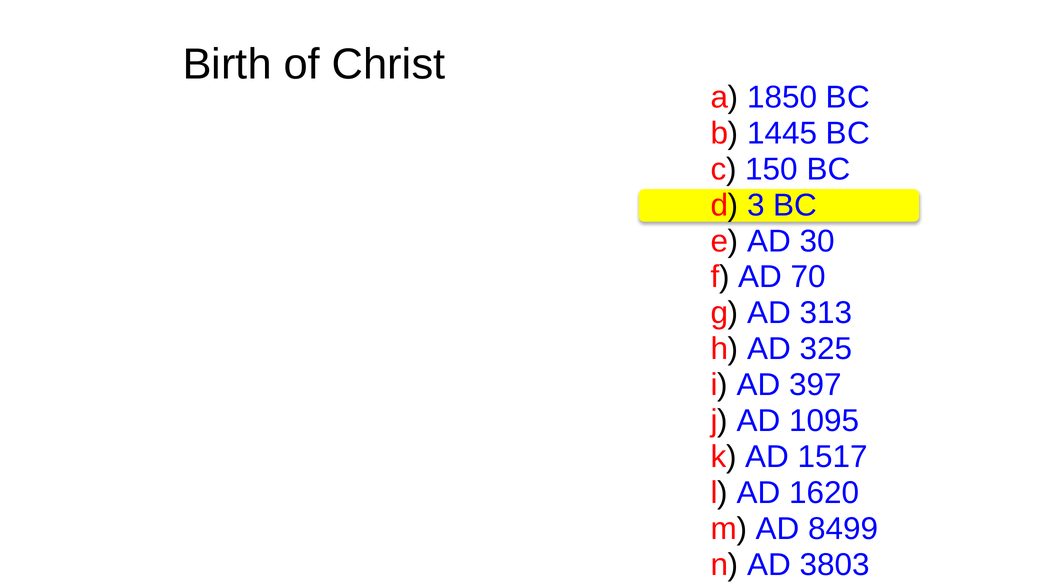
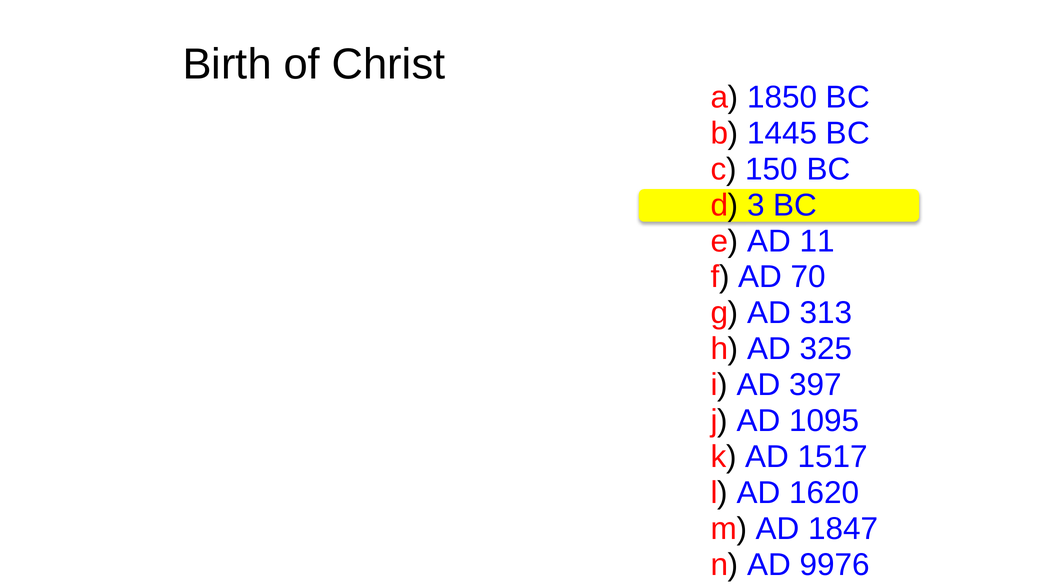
30: 30 -> 11
8499: 8499 -> 1847
3803: 3803 -> 9976
